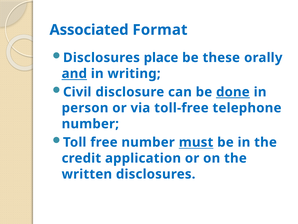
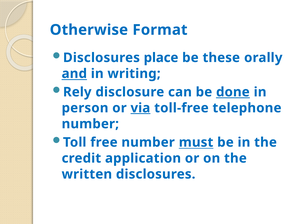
Associated: Associated -> Otherwise
Civil: Civil -> Rely
via underline: none -> present
